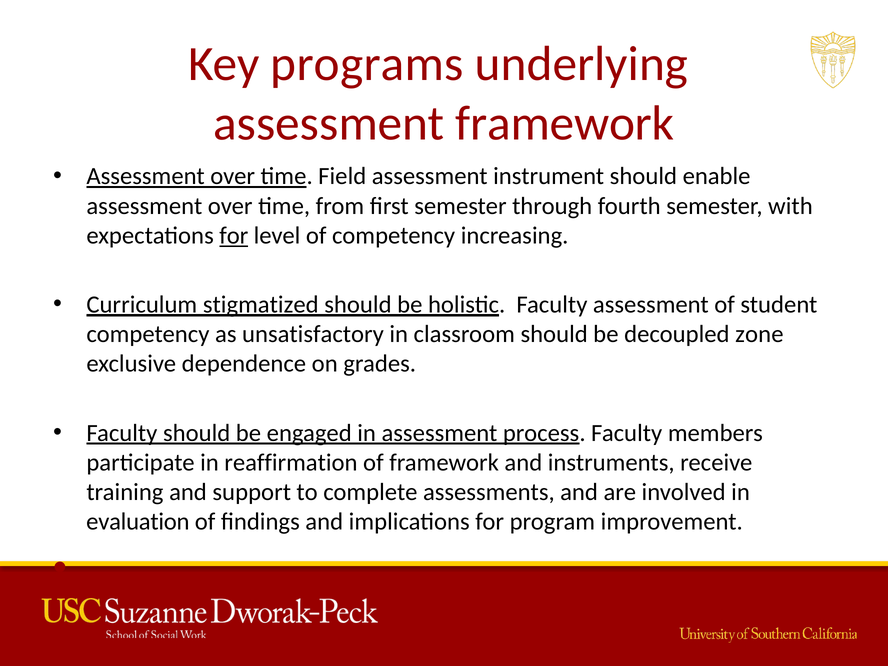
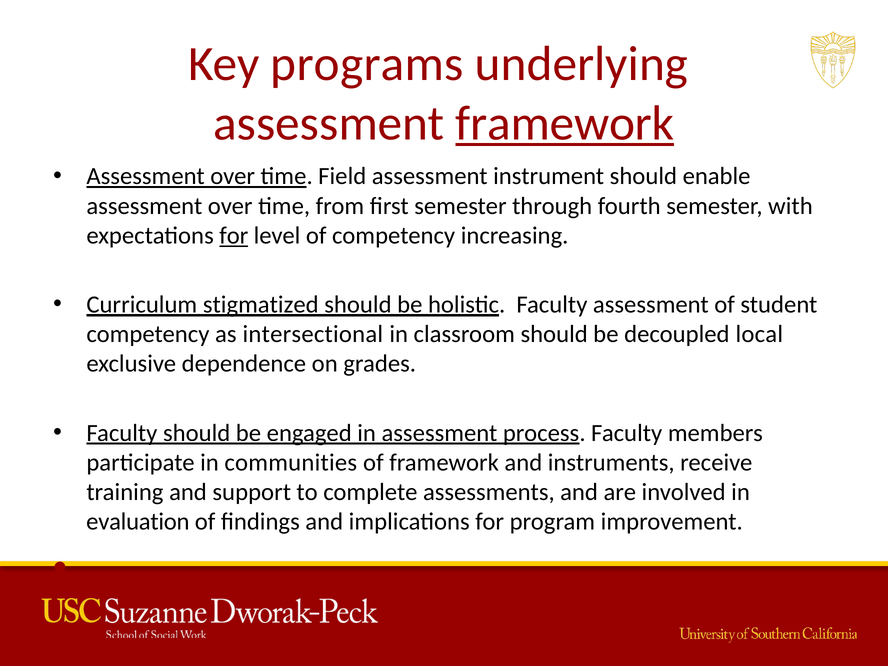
framework at (565, 123) underline: none -> present
unsatisfactory: unsatisfactory -> intersectional
zone: zone -> local
reaffirmation: reaffirmation -> communities
